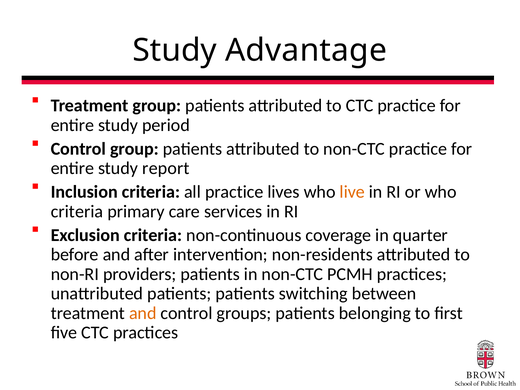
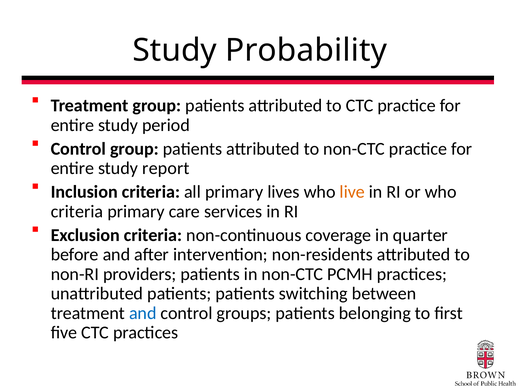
Advantage: Advantage -> Probability
all practice: practice -> primary
and at (143, 313) colour: orange -> blue
